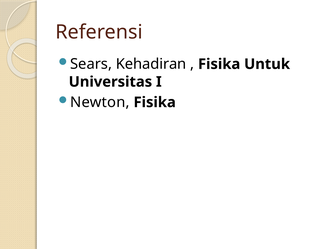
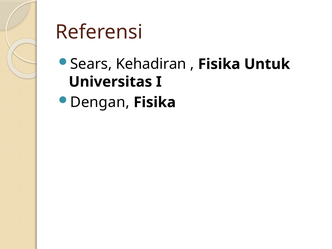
Newton: Newton -> Dengan
